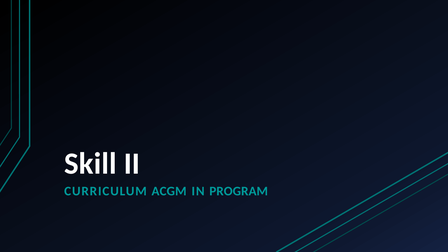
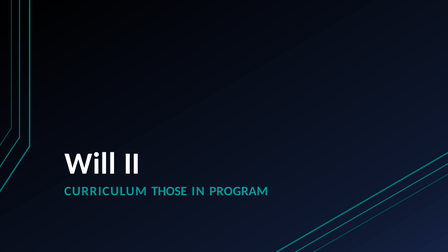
Skill: Skill -> Will
ACGM: ACGM -> THOSE
